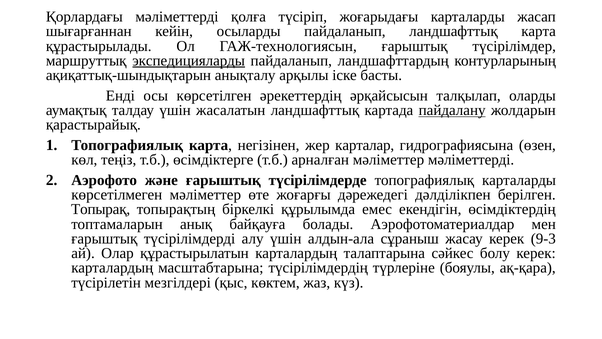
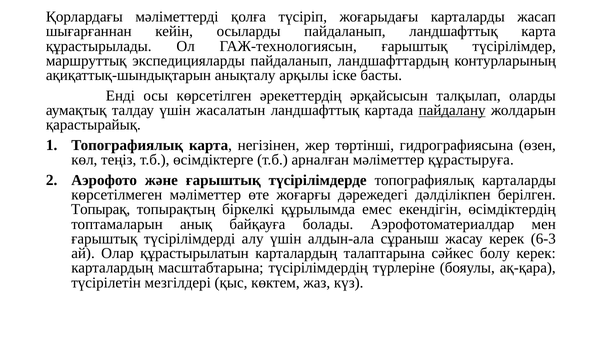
экспедицияларды underline: present -> none
карталар: карталар -> төртінші
мәліметтер мәліметтерді: мәліметтерді -> құрастыруға
9-3: 9-3 -> 6-3
